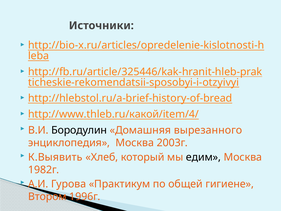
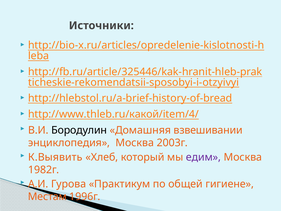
вырезанного: вырезанного -> взвешивании
едим colour: black -> purple
Втором: Втором -> Местам
